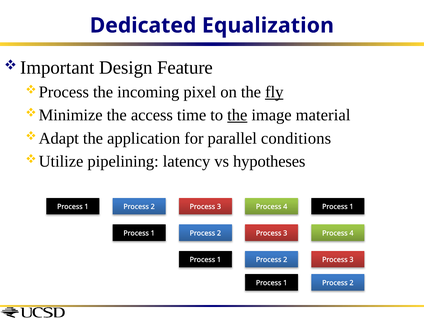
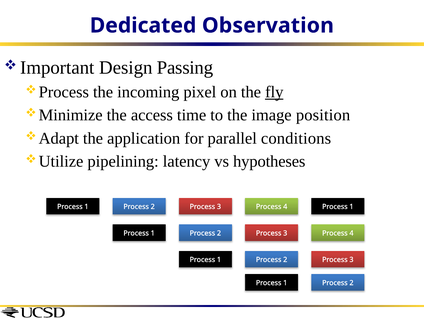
Equalization: Equalization -> Observation
Feature: Feature -> Passing
the at (237, 115) underline: present -> none
material: material -> position
